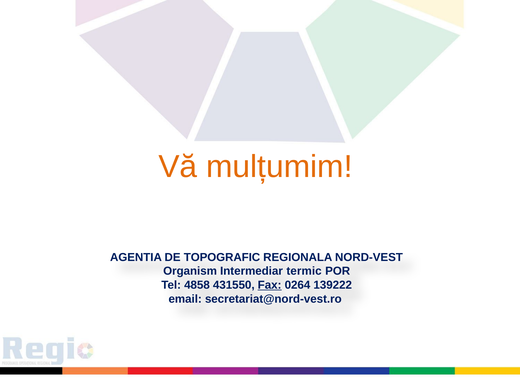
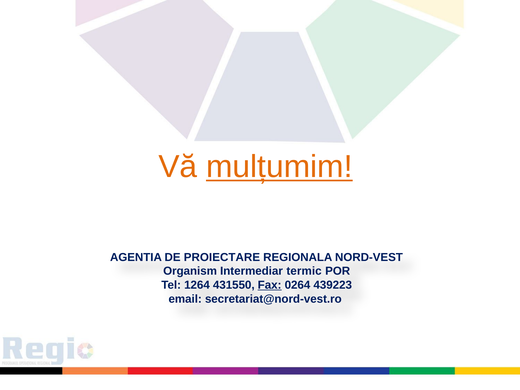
mulțumim underline: none -> present
TOPOGRAFIC: TOPOGRAFIC -> PROIECTARE
4858: 4858 -> 1264
139222: 139222 -> 439223
